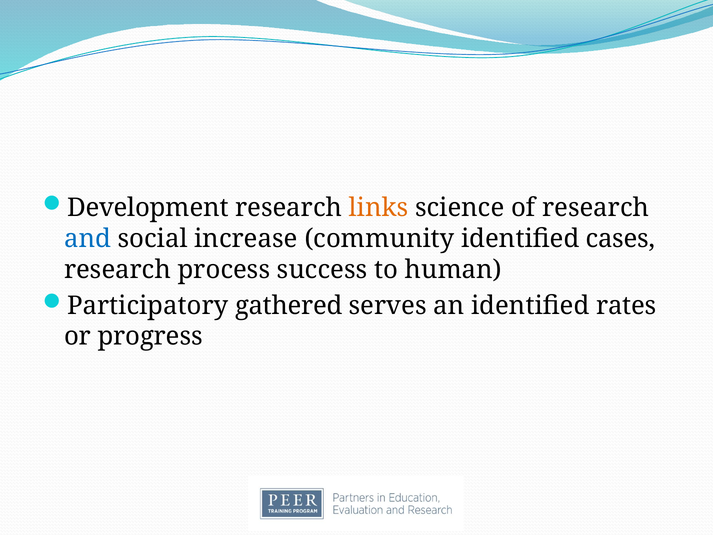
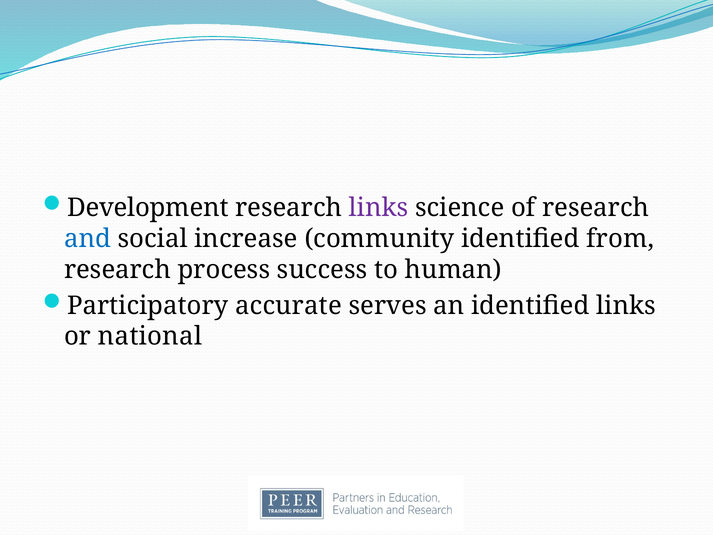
links at (379, 208) colour: orange -> purple
cases: cases -> from
gathered: gathered -> accurate
identified rates: rates -> links
progress: progress -> national
